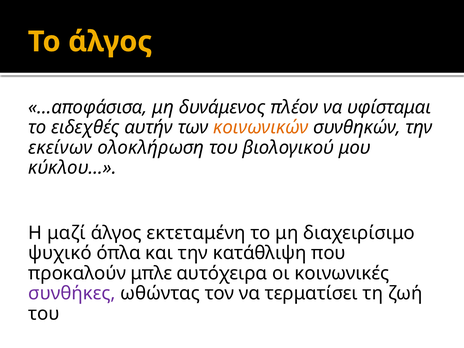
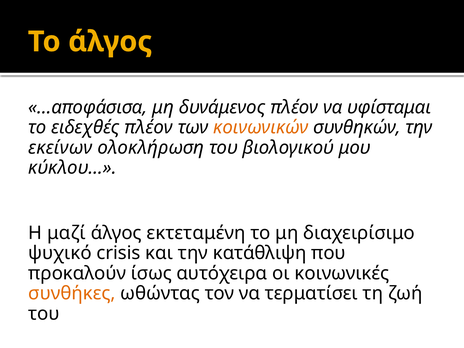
ειδεχθές αυτήν: αυτήν -> πλέον
όπλα: όπλα -> crisis
μπλε: μπλε -> ίσως
συνθήκες colour: purple -> orange
